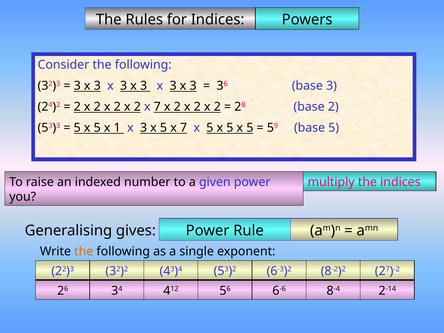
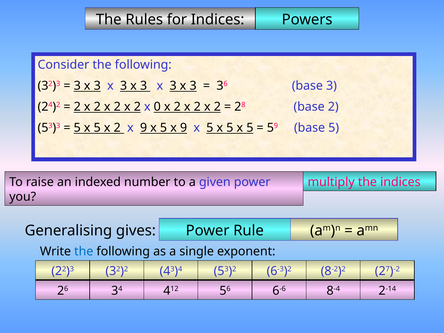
2 x 7: 7 -> 0
5 x 1: 1 -> 2
3 at (144, 128): 3 -> 9
5 x 7: 7 -> 9
the at (84, 251) colour: orange -> blue
